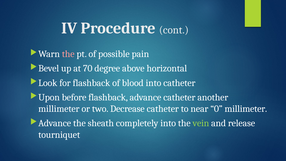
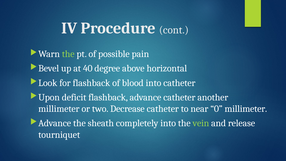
the at (68, 54) colour: pink -> light green
70: 70 -> 40
before: before -> deficit
